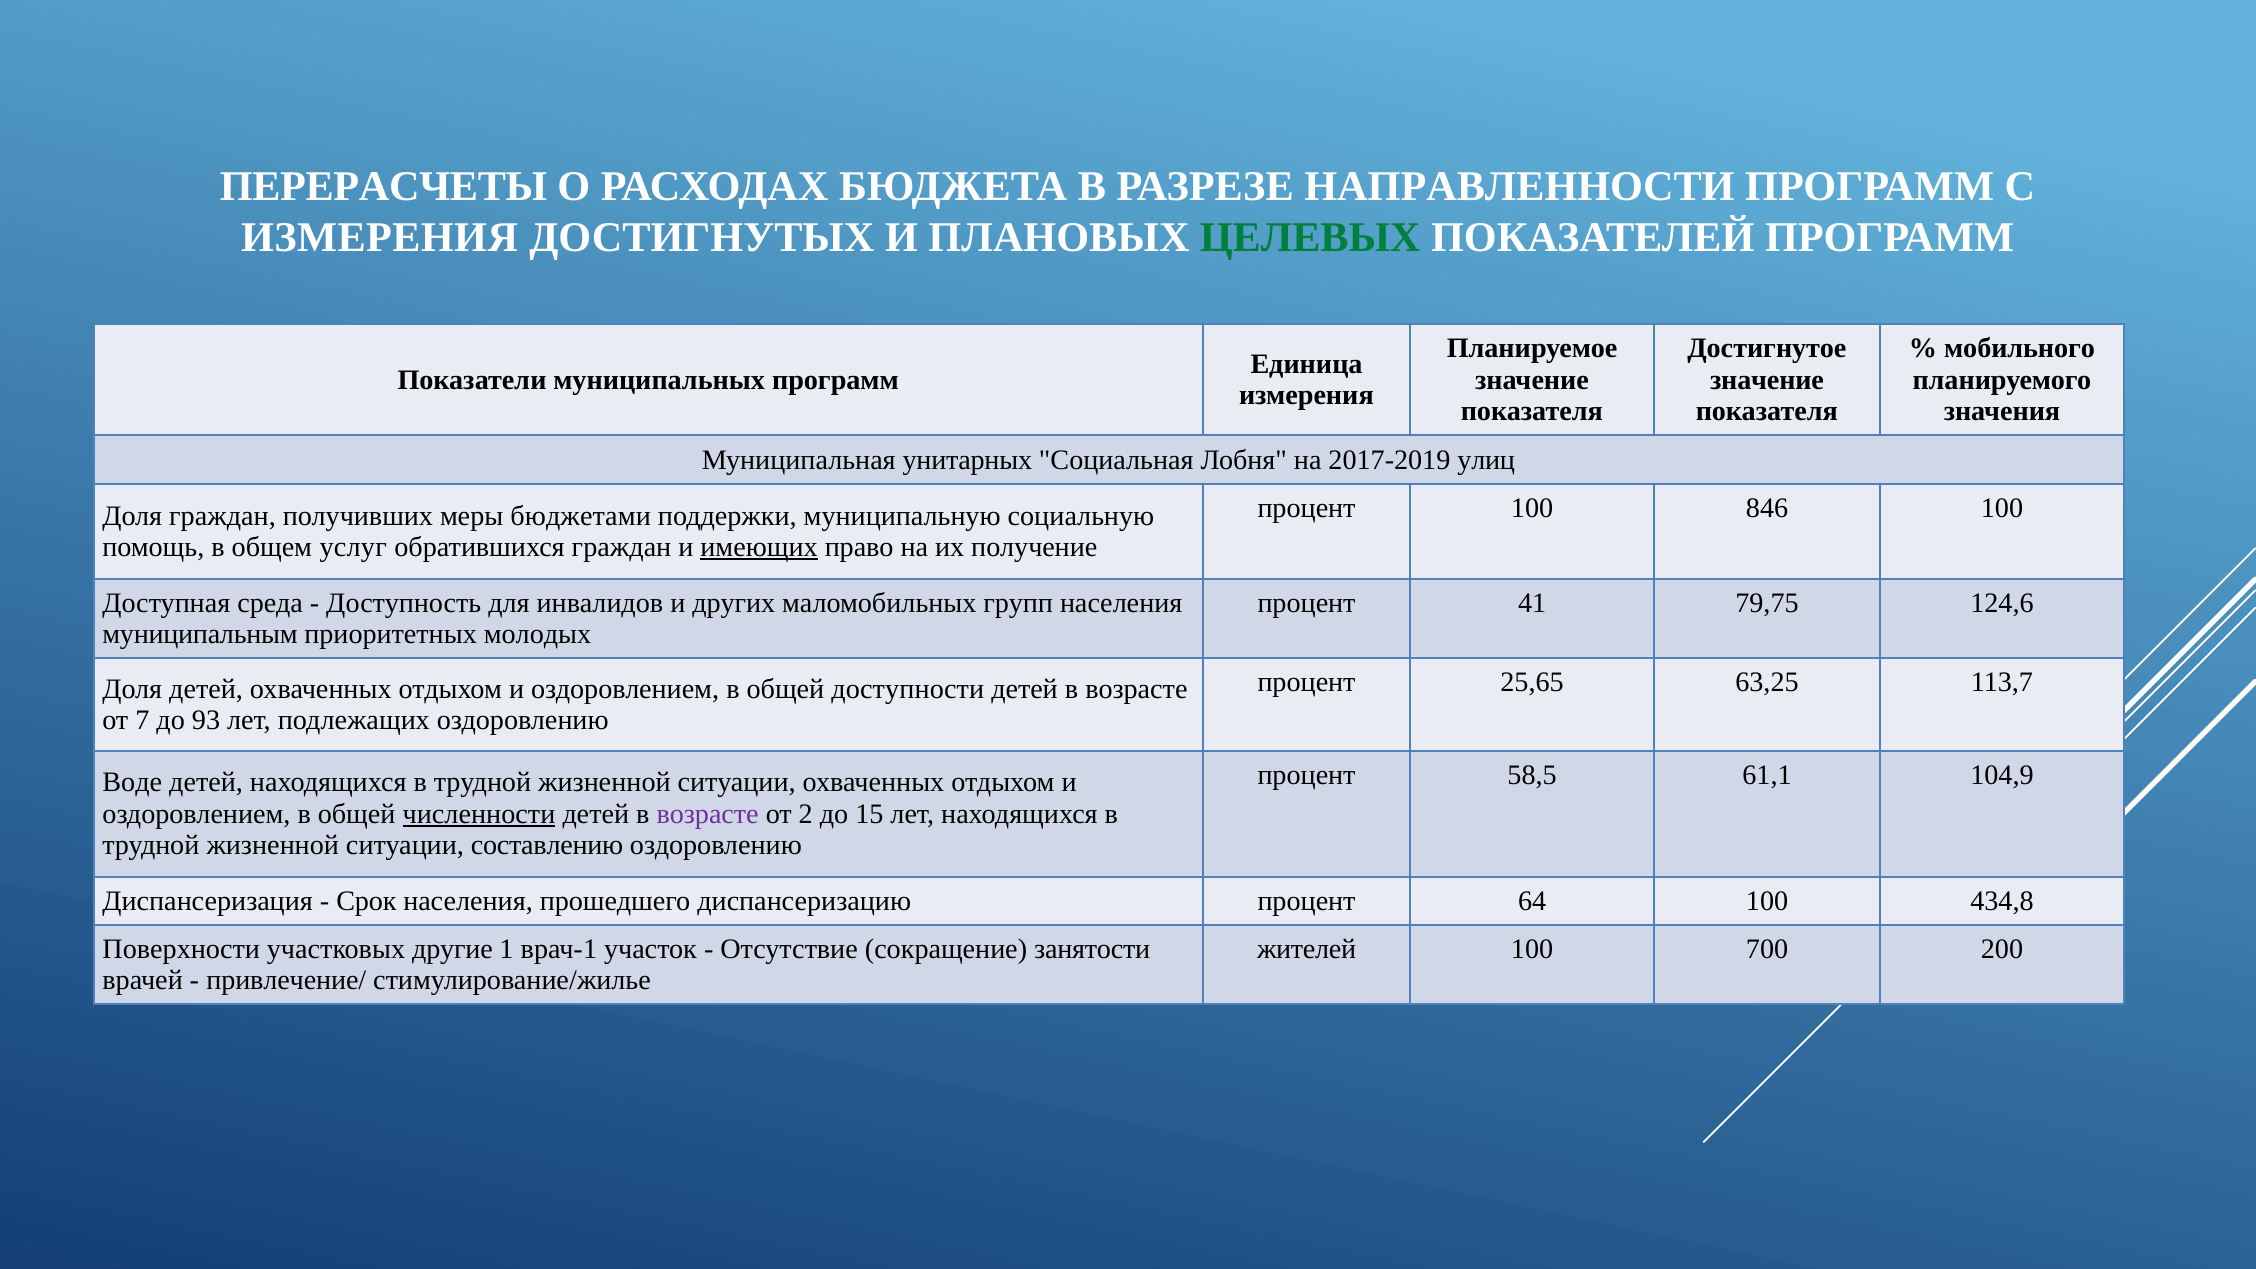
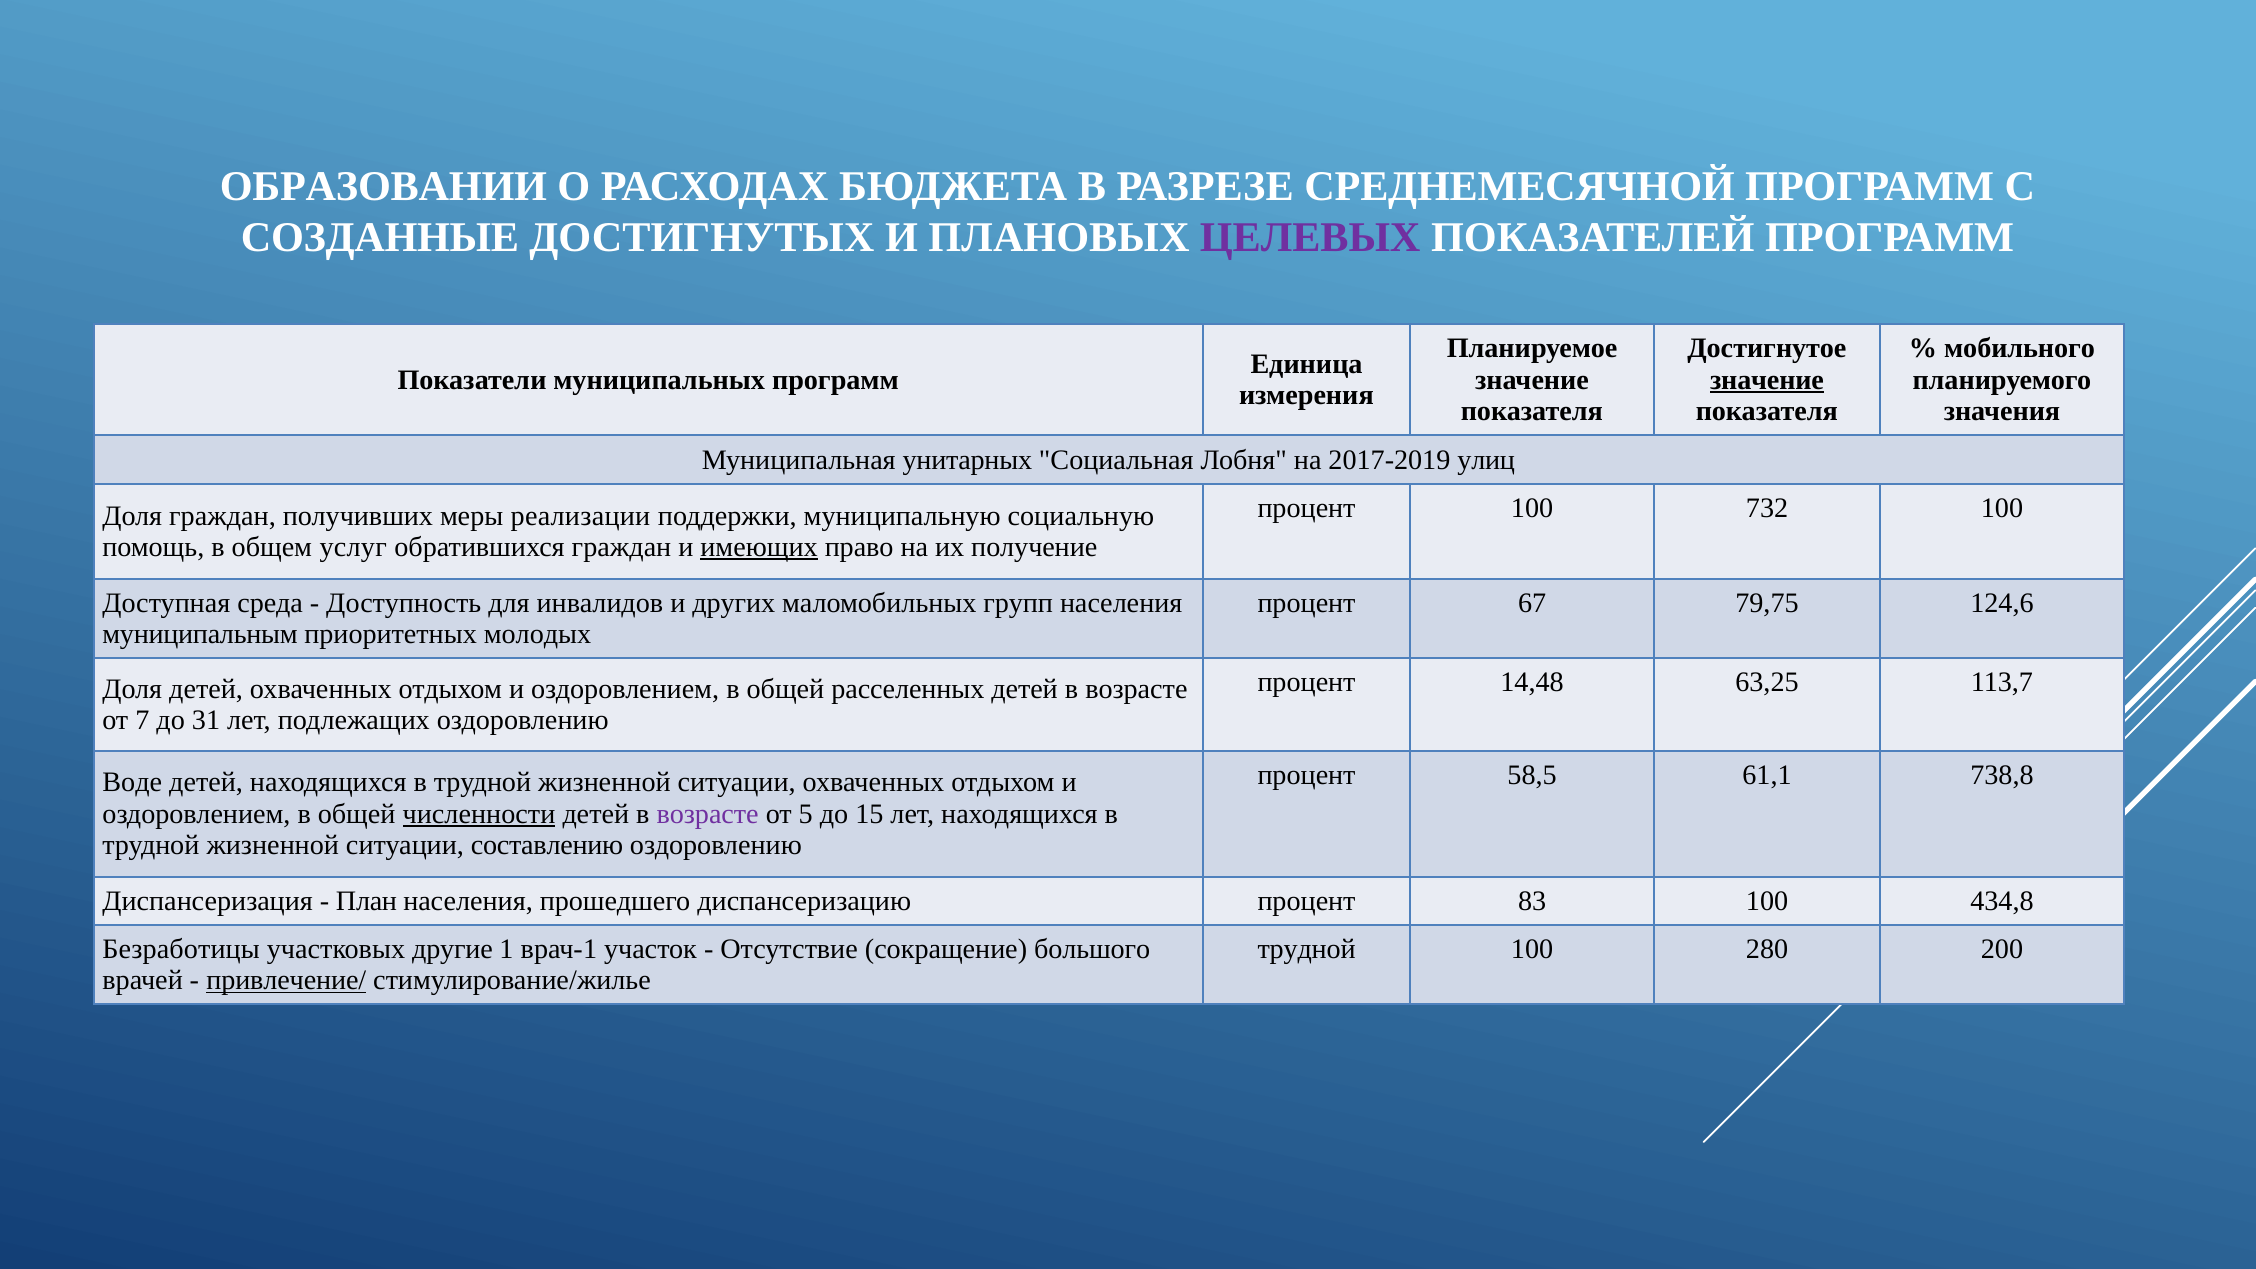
ПЕРЕРАСЧЕТЫ: ПЕРЕРАСЧЕТЫ -> ОБРАЗОВАНИИ
НАПРАВЛЕННОСТИ: НАПРАВЛЕННОСТИ -> СРЕДНЕМЕСЯЧНОЙ
ИЗМЕРЕНИЯ at (380, 237): ИЗМЕРЕНИЯ -> СОЗДАННЫЕ
ЦЕЛЕВЫХ colour: green -> purple
значение at (1767, 380) underline: none -> present
846: 846 -> 732
бюджетами: бюджетами -> реализации
41: 41 -> 67
25,65: 25,65 -> 14,48
доступности: доступности -> расселенных
93: 93 -> 31
104,9: 104,9 -> 738,8
2: 2 -> 5
Срок: Срок -> План
64: 64 -> 83
Поверхности: Поверхности -> Безработицы
занятости: занятости -> большого
жителей at (1307, 949): жителей -> трудной
700: 700 -> 280
привлечение/ underline: none -> present
